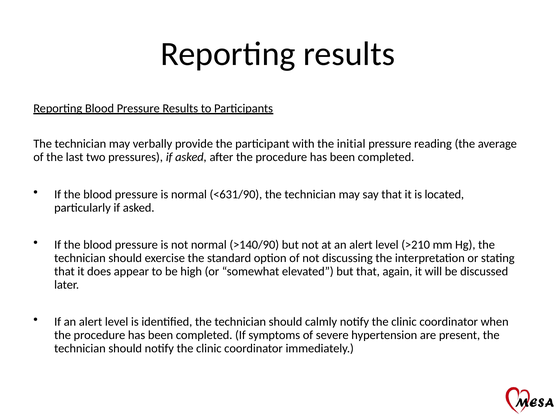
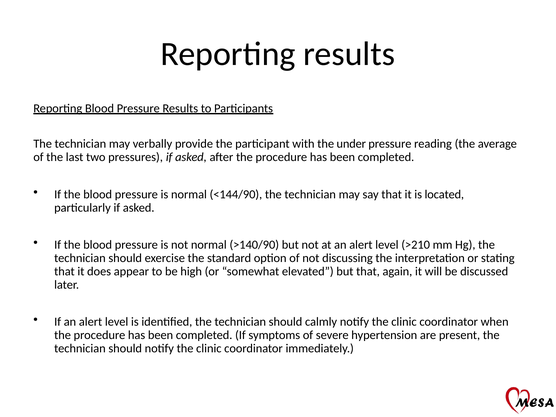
initial: initial -> under
<631/90: <631/90 -> <144/90
